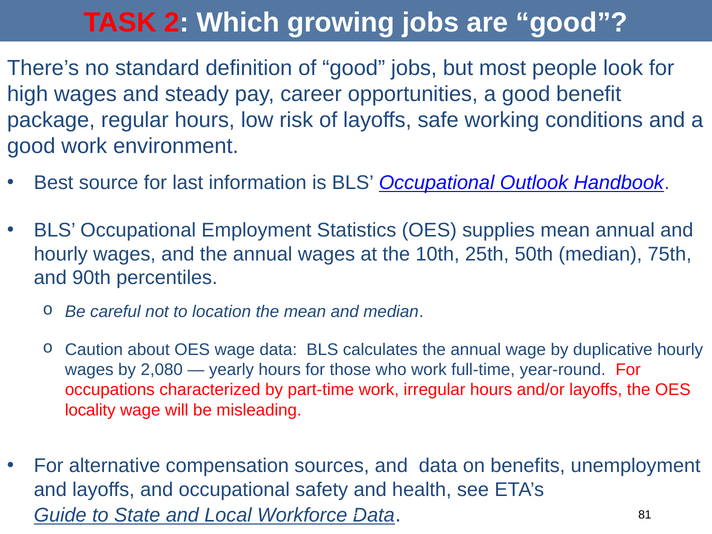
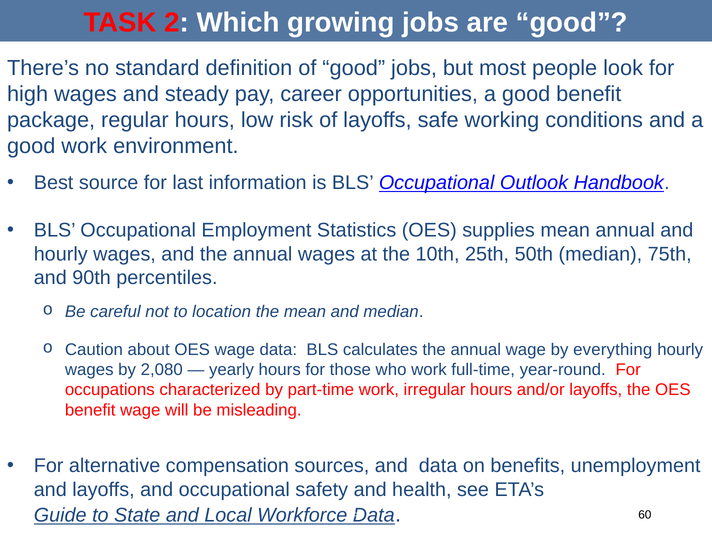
duplicative: duplicative -> everything
locality at (90, 410): locality -> benefit
81: 81 -> 60
